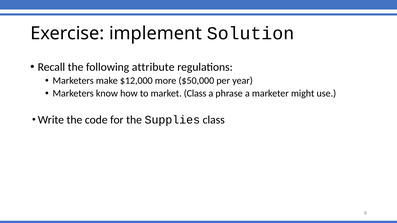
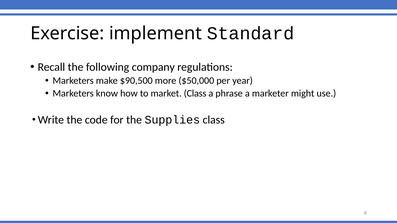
Solution: Solution -> Standard
attribute: attribute -> company
$12,000: $12,000 -> $90,500
